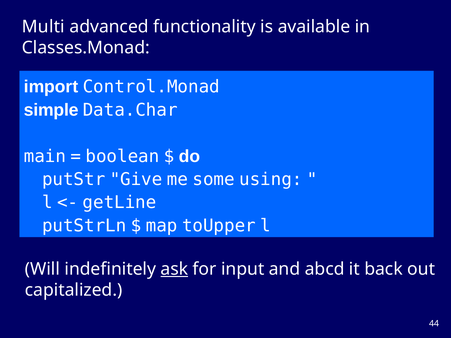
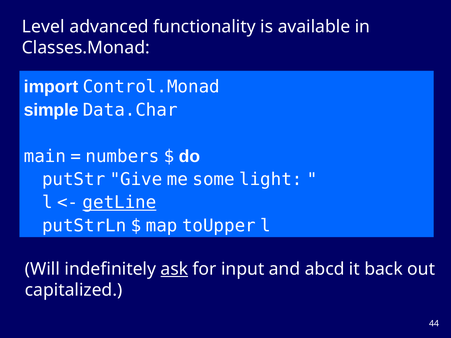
Multi: Multi -> Level
boolean: boolean -> numbers
using: using -> light
getLine underline: none -> present
